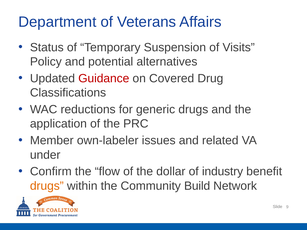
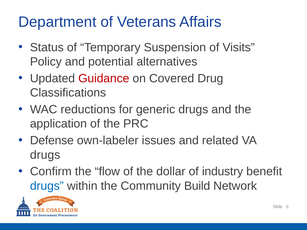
Member: Member -> Defense
under at (45, 155): under -> drugs
drugs at (47, 186) colour: orange -> blue
